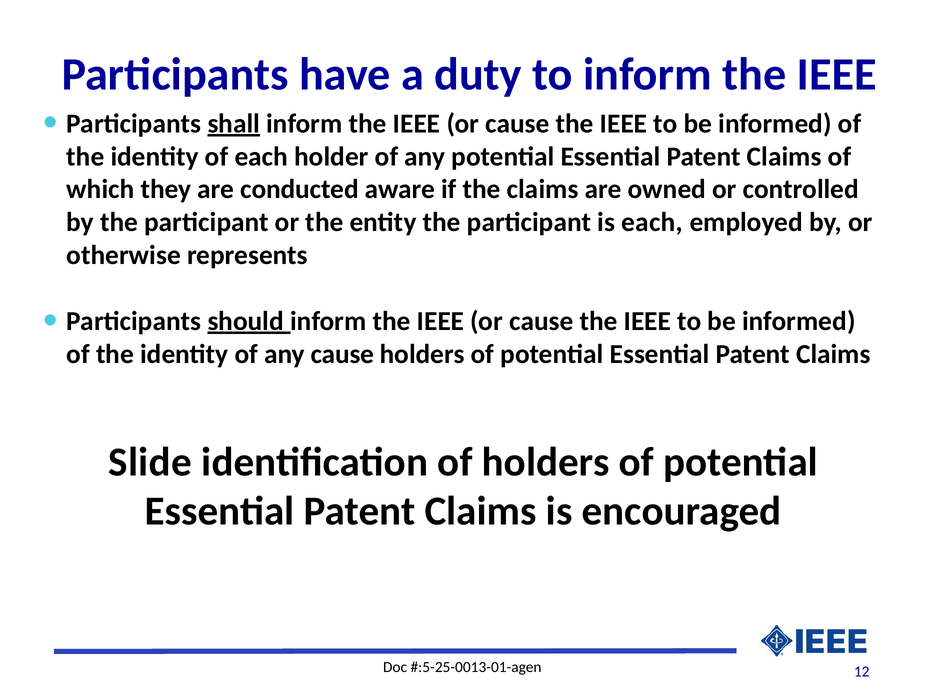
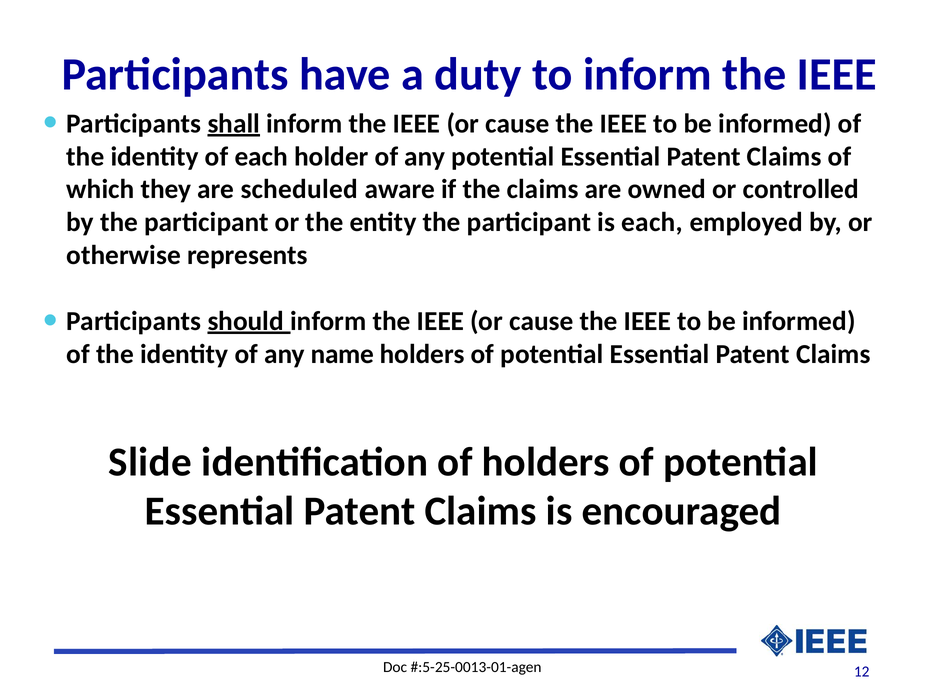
conducted: conducted -> scheduled
any cause: cause -> name
